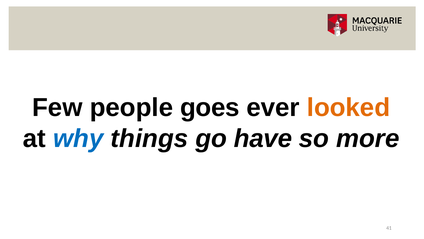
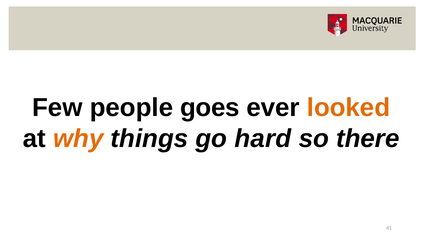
why colour: blue -> orange
have: have -> hard
more: more -> there
